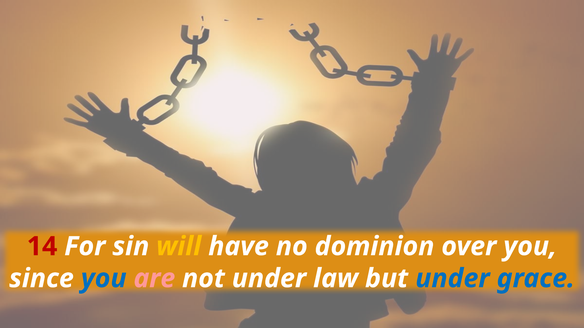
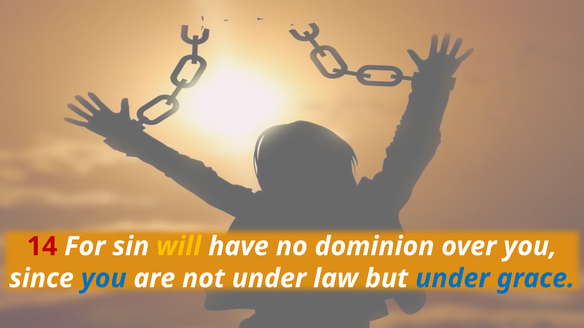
are colour: pink -> white
